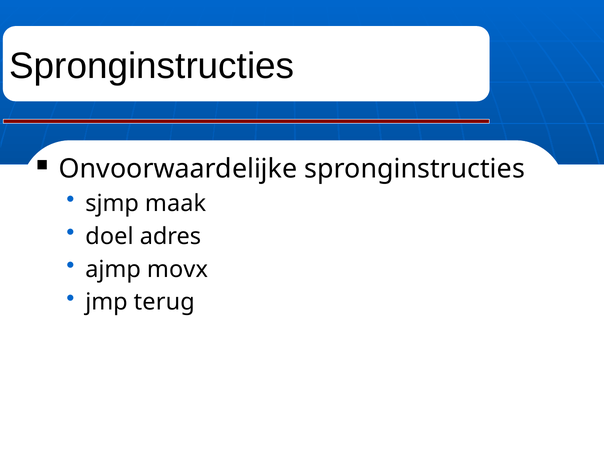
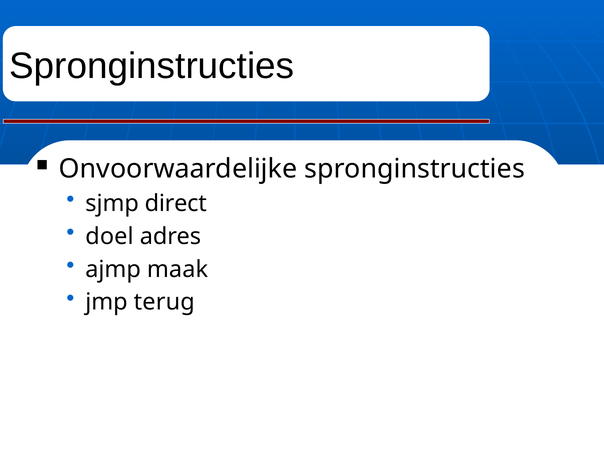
maak: maak -> direct
movx: movx -> maak
